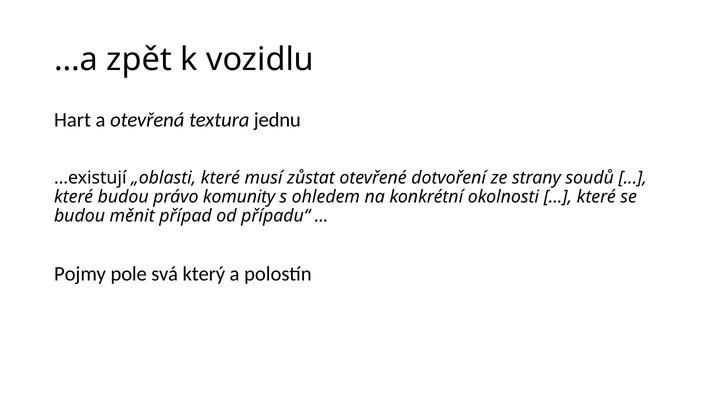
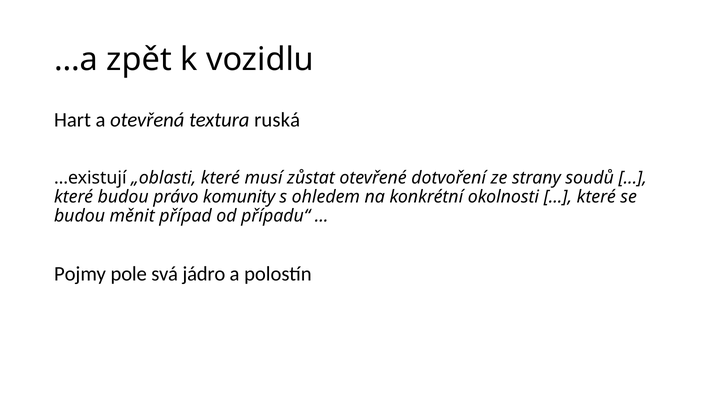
jednu: jednu -> ruská
který: který -> jádro
